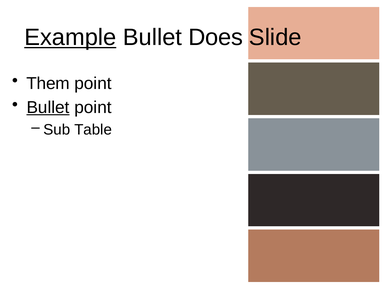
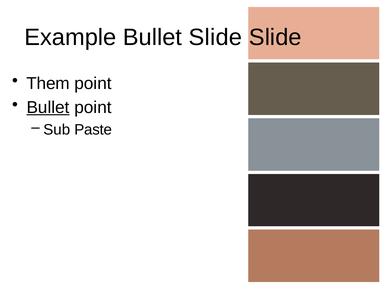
Example underline: present -> none
Bullet Does: Does -> Slide
Table: Table -> Paste
